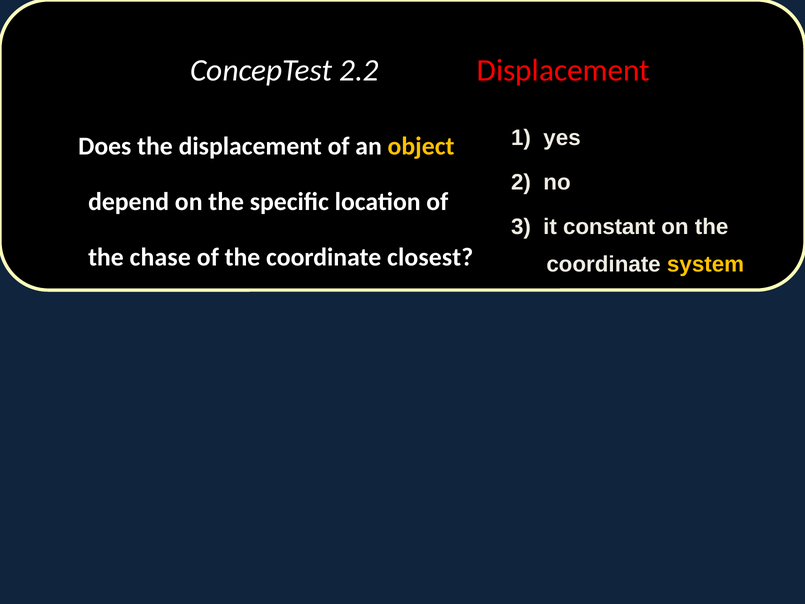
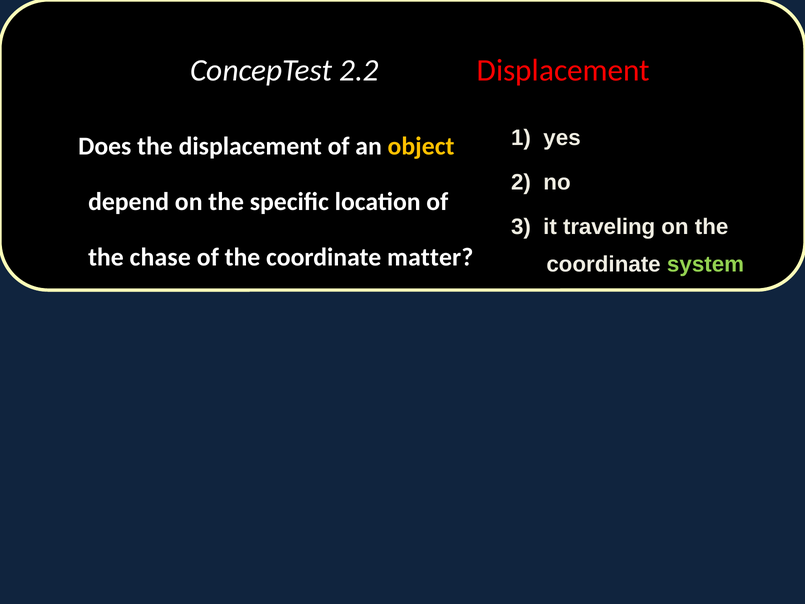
constant: constant -> traveling
closest: closest -> matter
system colour: yellow -> light green
